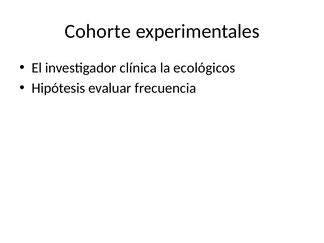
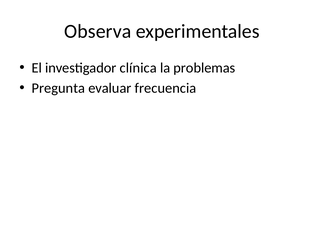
Cohorte: Cohorte -> Observa
ecológicos: ecológicos -> problemas
Hipótesis: Hipótesis -> Pregunta
